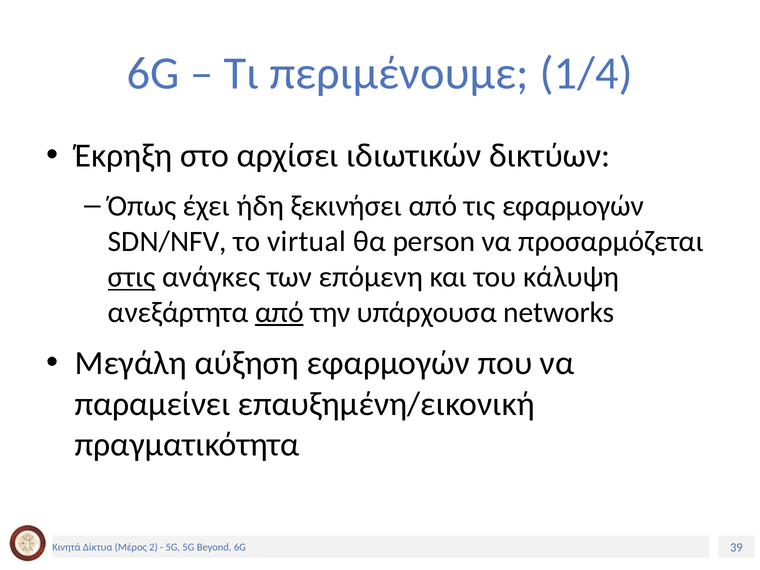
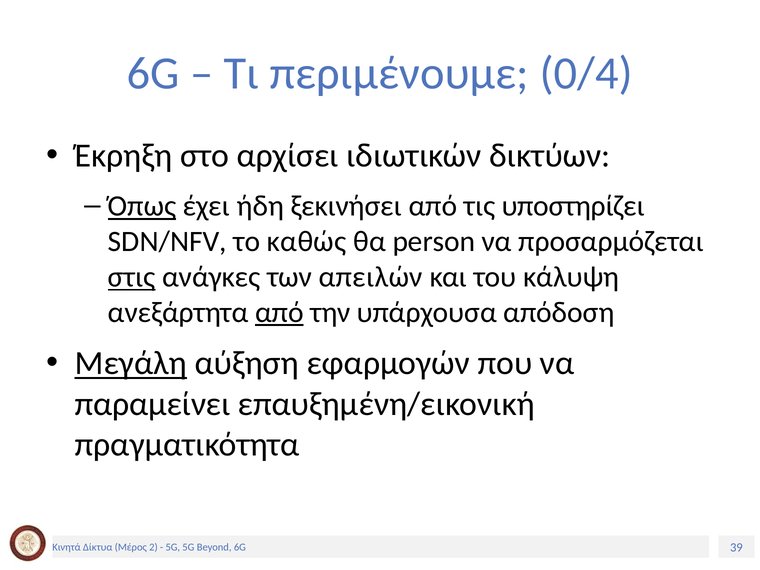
1/4: 1/4 -> 0/4
Όπως underline: none -> present
τις εφαρμογών: εφαρμογών -> υποστηρίζει
virtual: virtual -> καθώς
επόμενη: επόμενη -> απειλών
networks: networks -> απόδοση
Μεγάλη underline: none -> present
